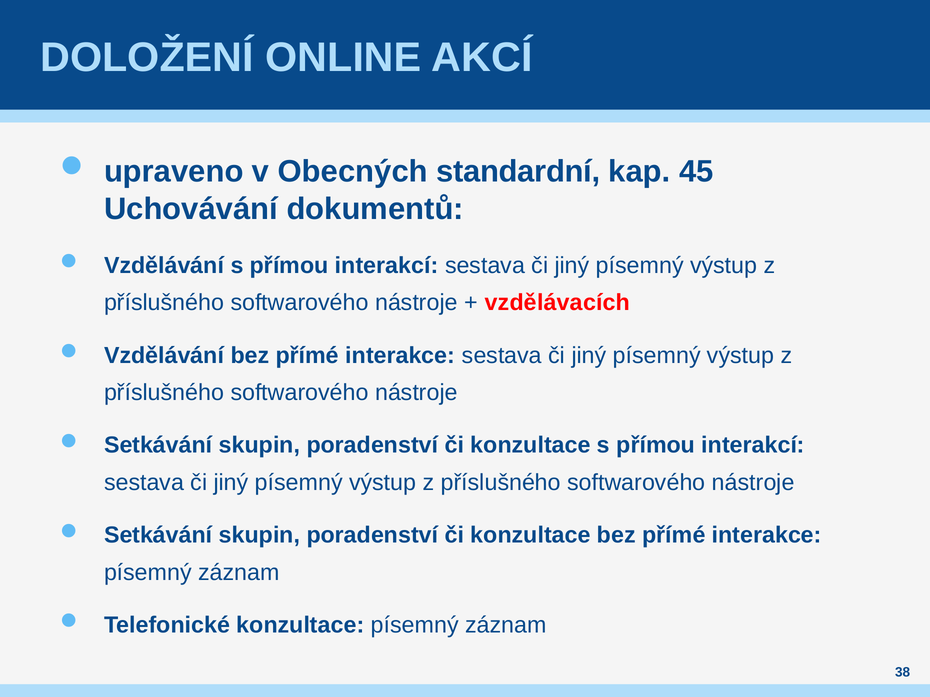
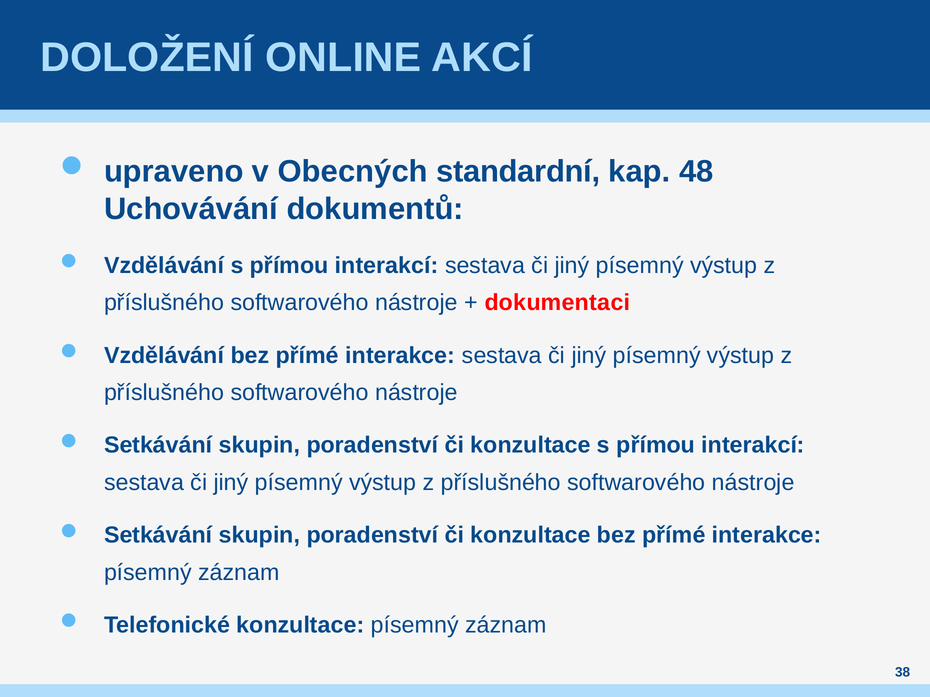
45: 45 -> 48
vzdělávacích: vzdělávacích -> dokumentaci
